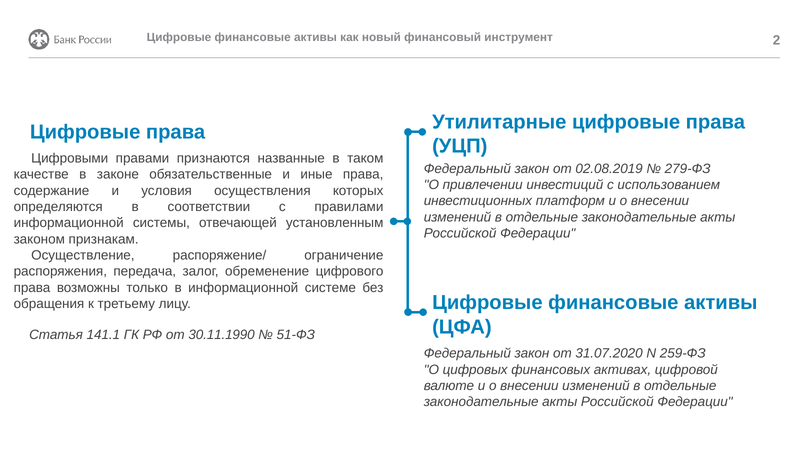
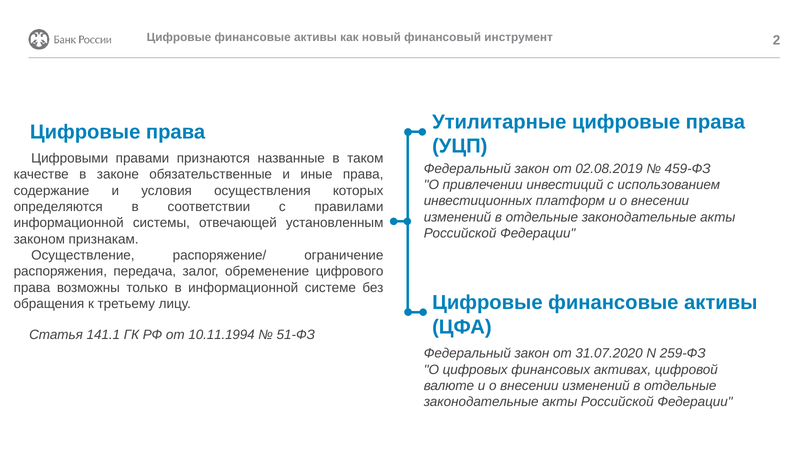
279-ФЗ: 279-ФЗ -> 459-ФЗ
30.11.1990: 30.11.1990 -> 10.11.1994
